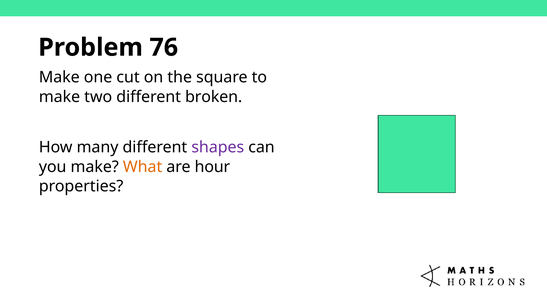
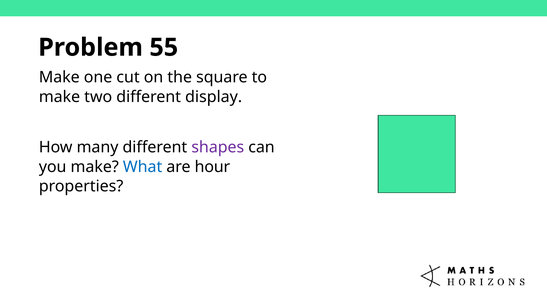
76: 76 -> 55
broken: broken -> display
What colour: orange -> blue
